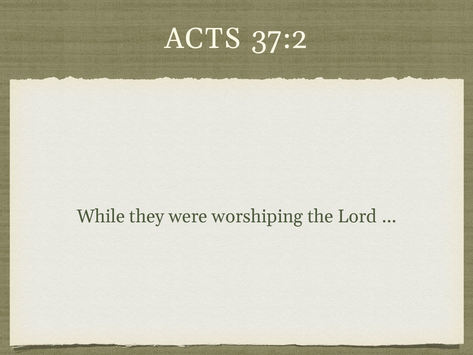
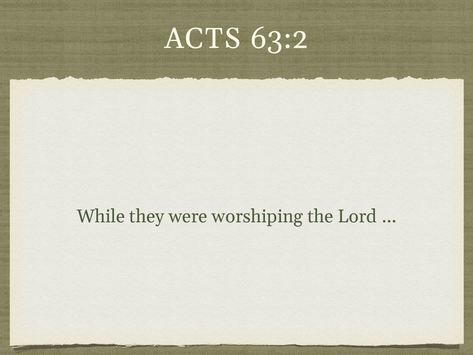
37:2: 37:2 -> 63:2
